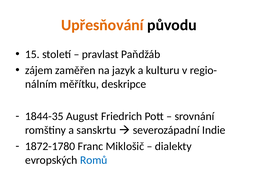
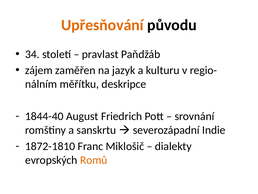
15: 15 -> 34
1844-35: 1844-35 -> 1844-40
1872-1780: 1872-1780 -> 1872-1810
Romů colour: blue -> orange
